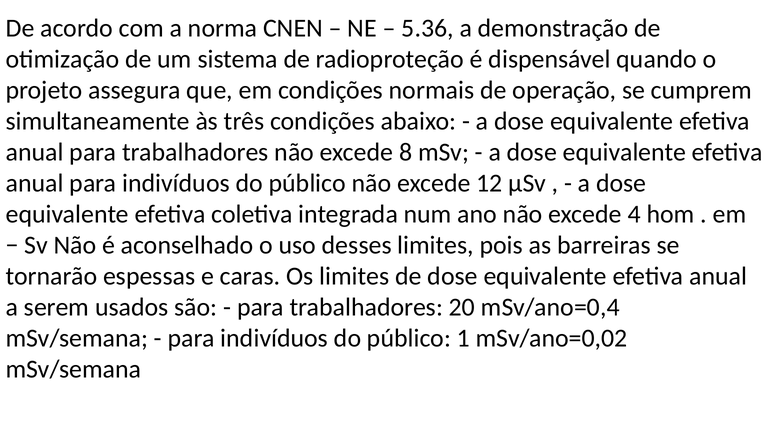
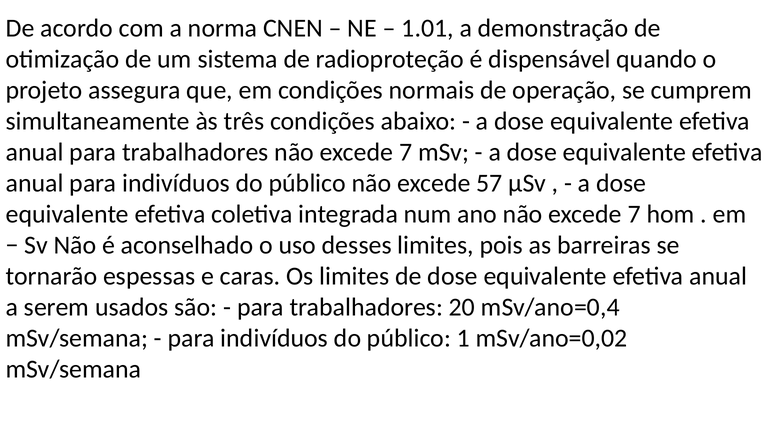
5.36: 5.36 -> 1.01
trabalhadores não excede 8: 8 -> 7
12: 12 -> 57
ano não excede 4: 4 -> 7
